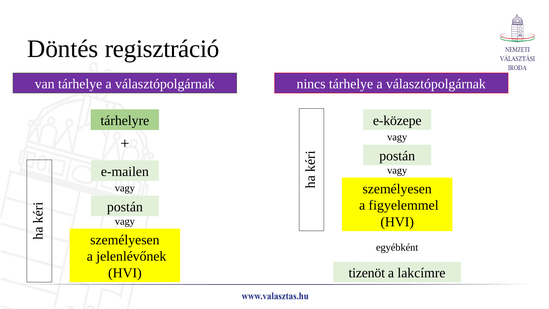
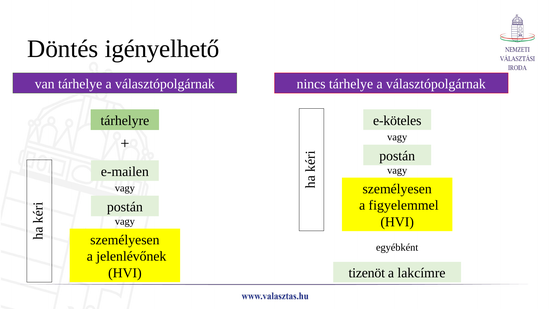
regisztráció: regisztráció -> igényelhető
e-közepe: e-közepe -> e-köteles
